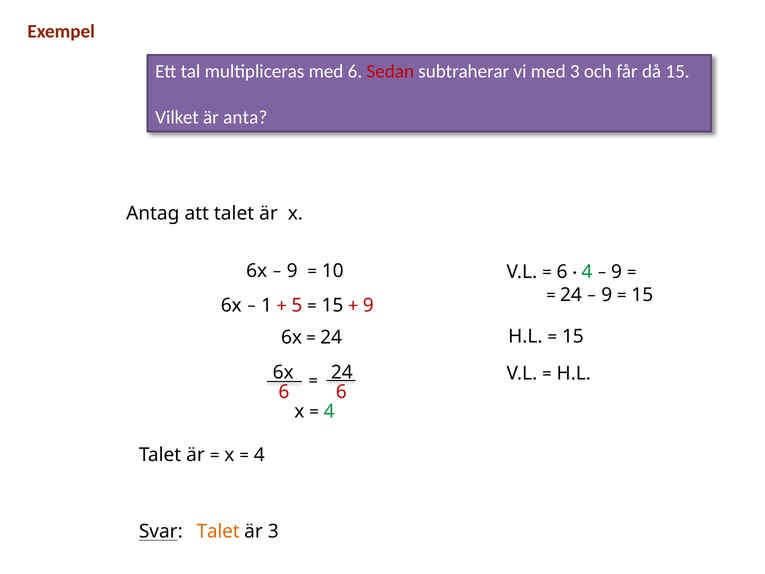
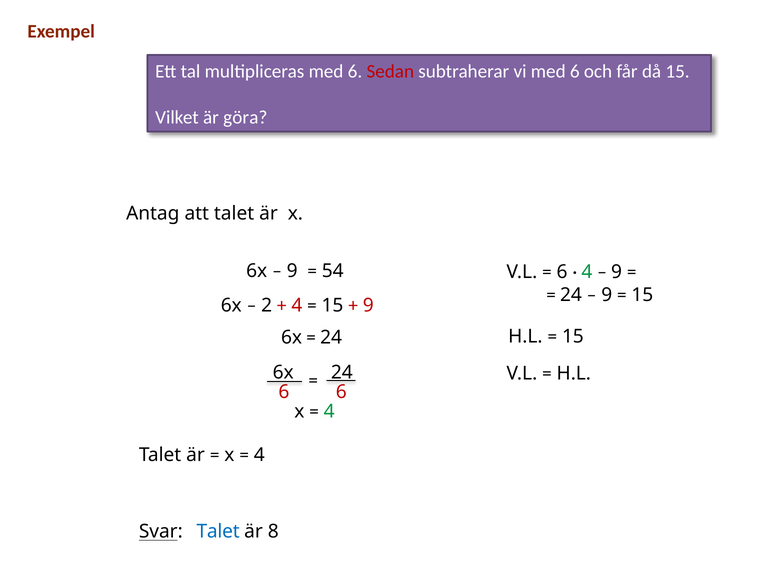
vi med 3: 3 -> 6
anta: anta -> göra
10: 10 -> 54
1: 1 -> 2
5 at (297, 305): 5 -> 4
Talet at (218, 531) colour: orange -> blue
är 3: 3 -> 8
